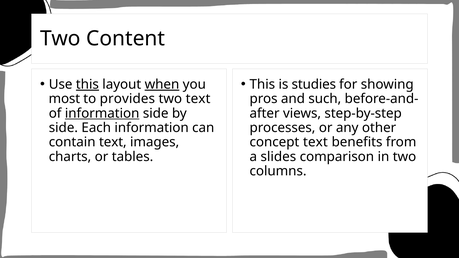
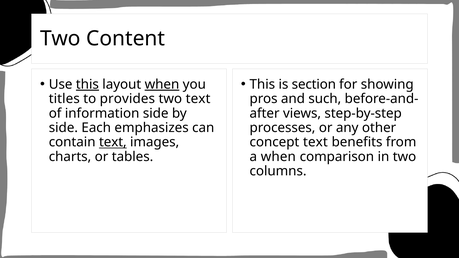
studies: studies -> section
most: most -> titles
information at (102, 113) underline: present -> none
Each information: information -> emphasizes
text at (113, 142) underline: none -> present
a slides: slides -> when
